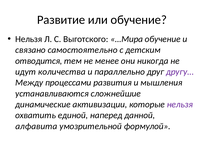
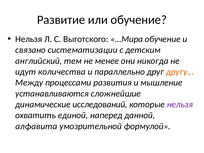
самостоятельно: самостоятельно -> систематизации
отводится: отводится -> английский
другу colour: purple -> orange
мышления: мышления -> мышление
активизации: активизации -> исследований
